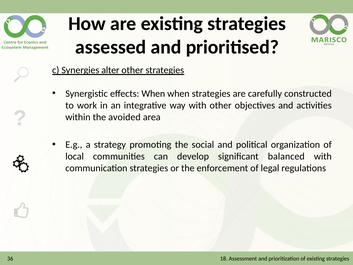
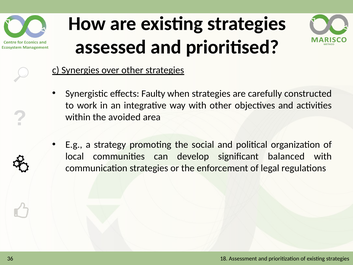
alter: alter -> over
effects When: When -> Faulty
